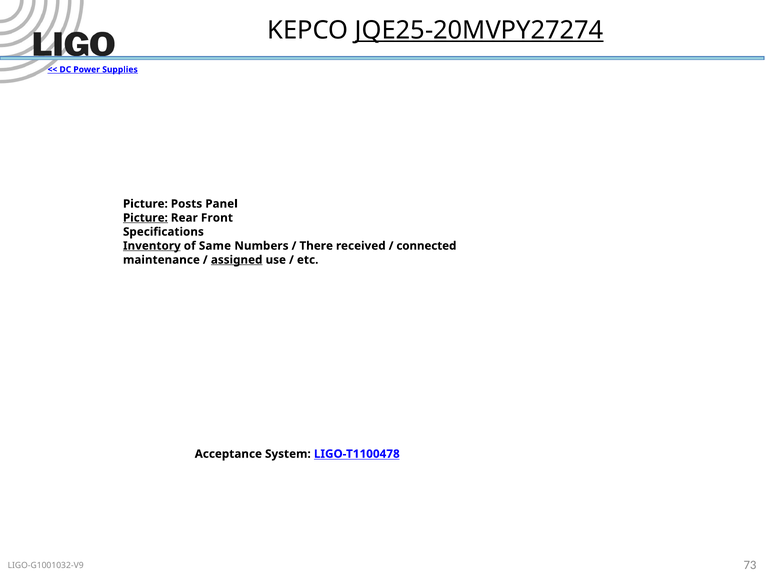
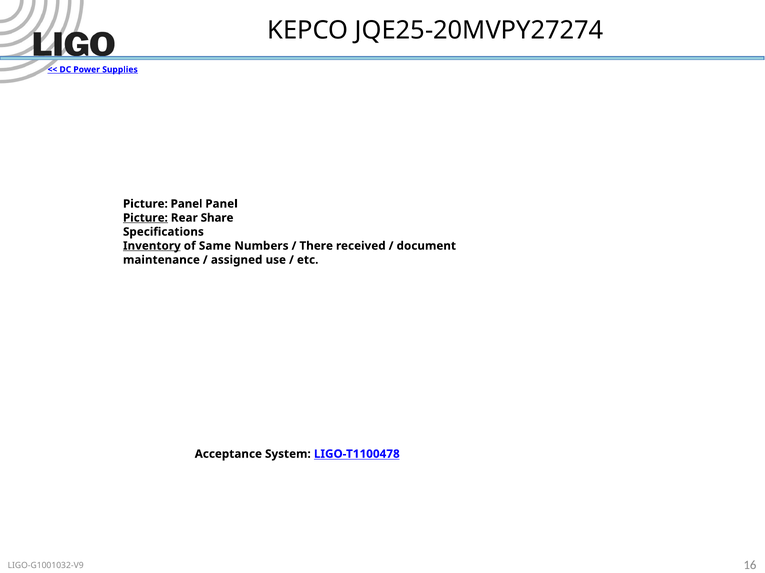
JQE25-20MVPY27274 underline: present -> none
Picture Posts: Posts -> Panel
Front: Front -> Share
connected: connected -> document
assigned underline: present -> none
73: 73 -> 16
